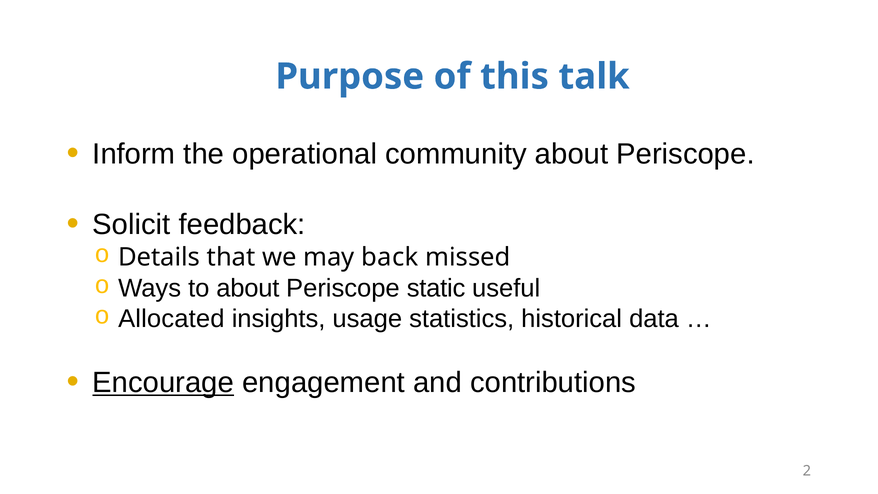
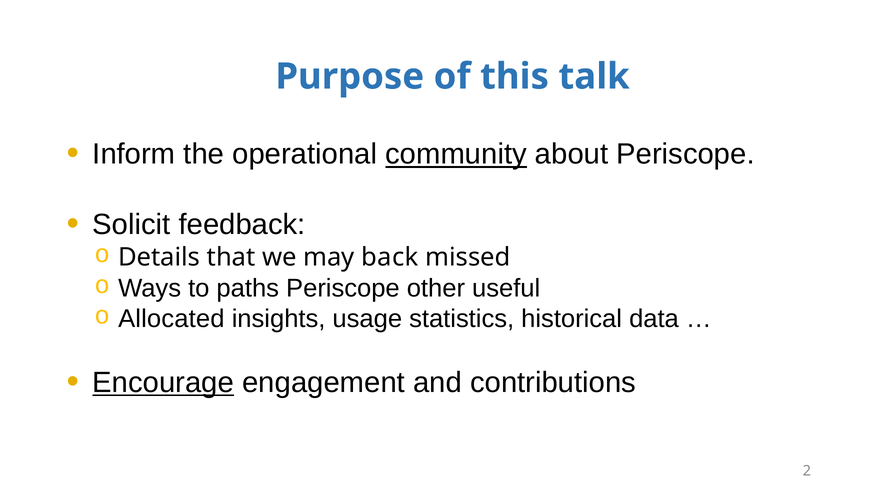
community underline: none -> present
to about: about -> paths
static: static -> other
